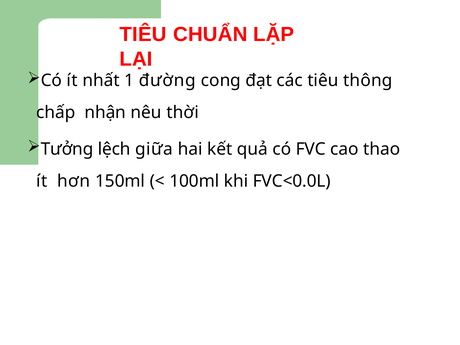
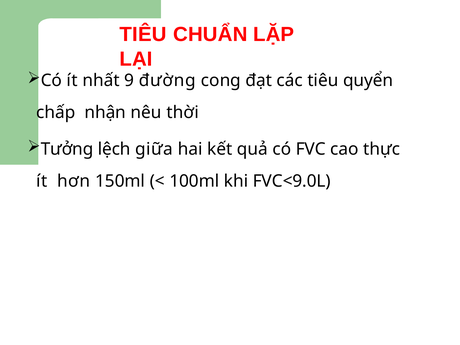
1: 1 -> 9
thông: thông -> quyển
thao: thao -> thực
FVC<0.0L: FVC<0.0L -> FVC<9.0L
